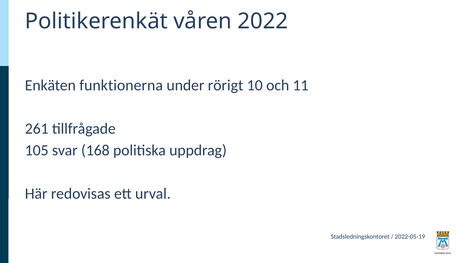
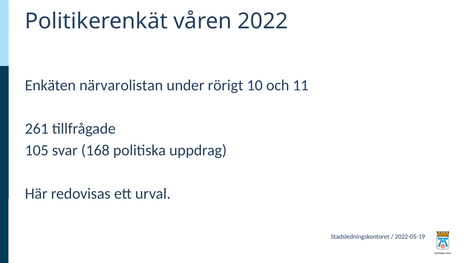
funktionerna: funktionerna -> närvarolistan
